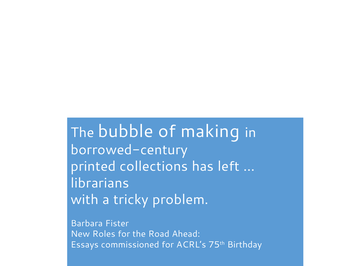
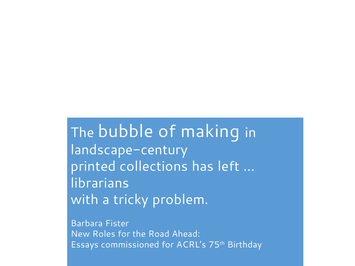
borrowed-century: borrowed-century -> landscape-century
